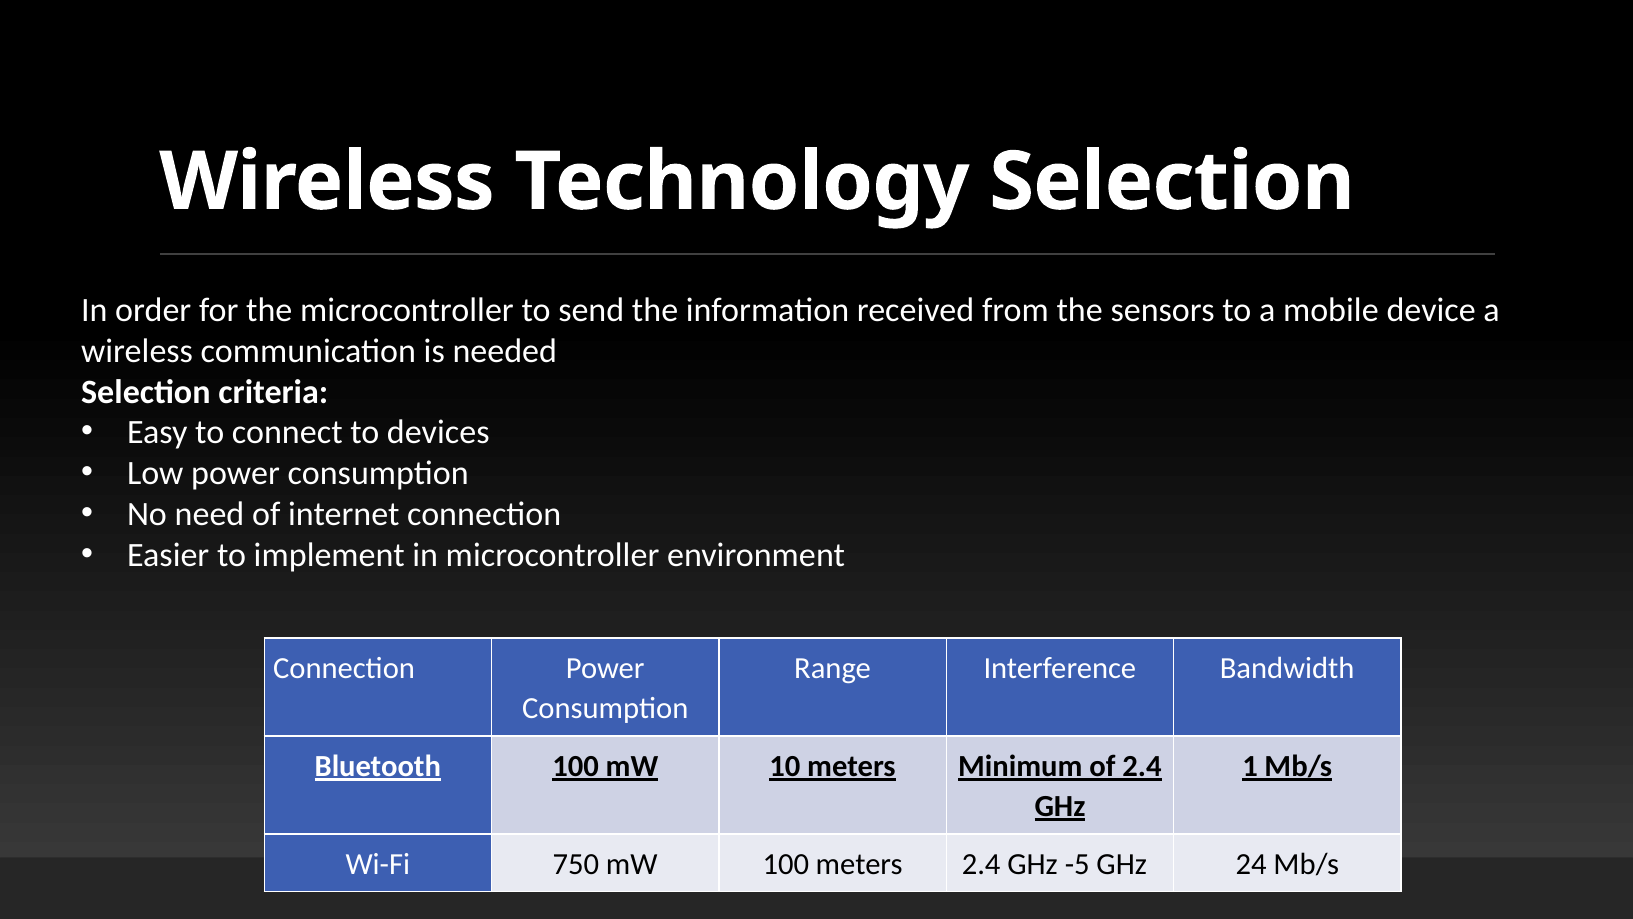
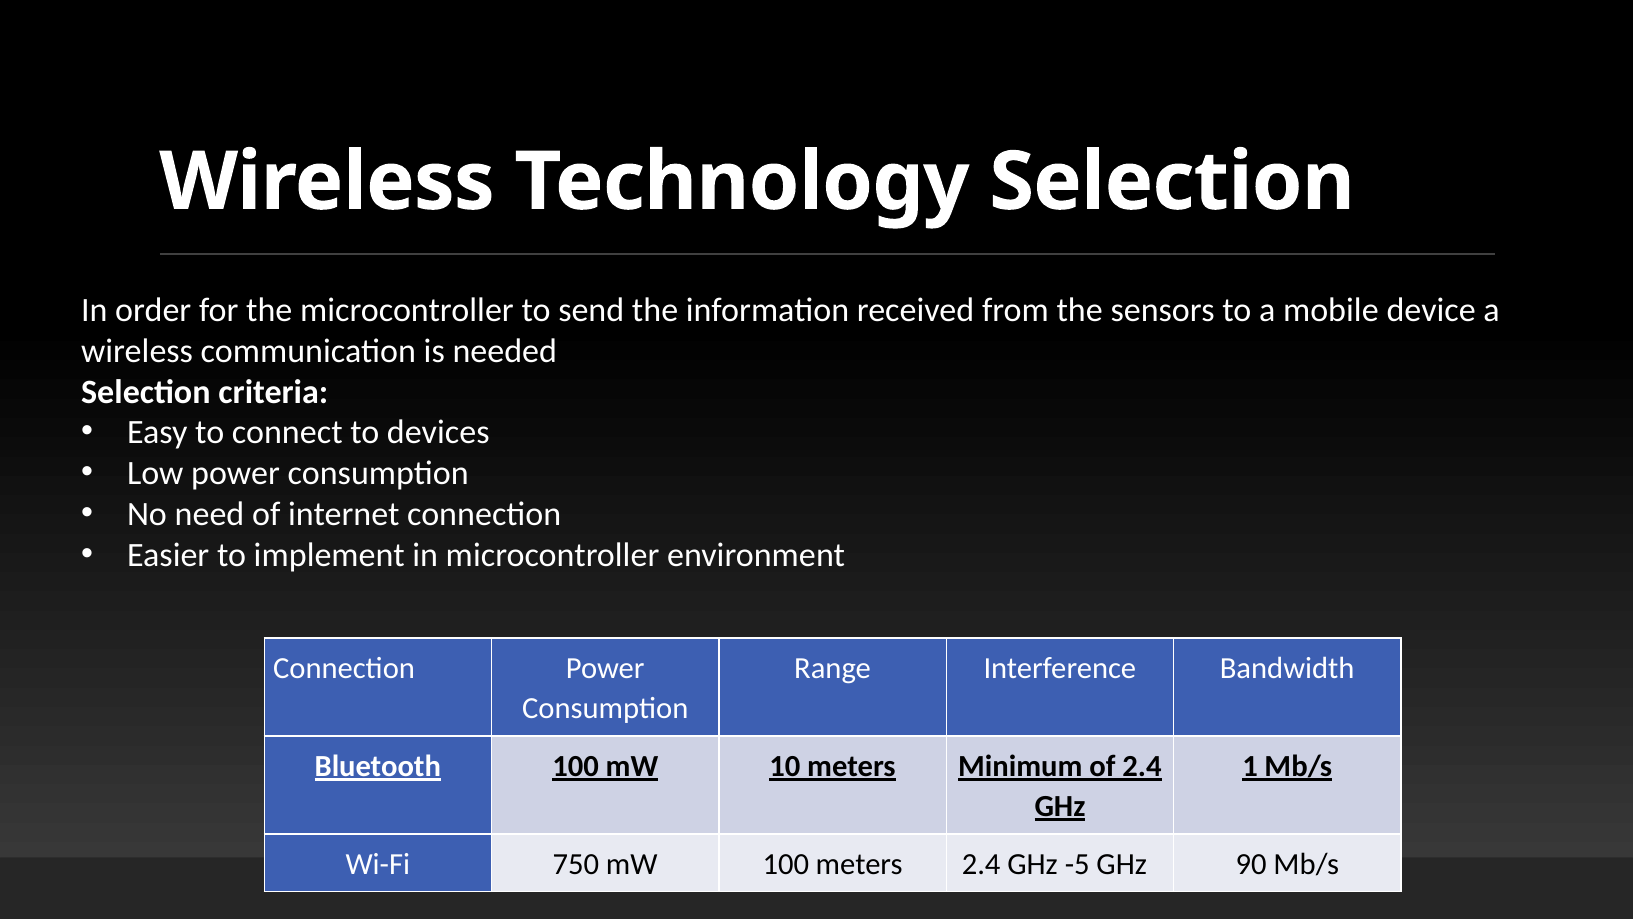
24: 24 -> 90
